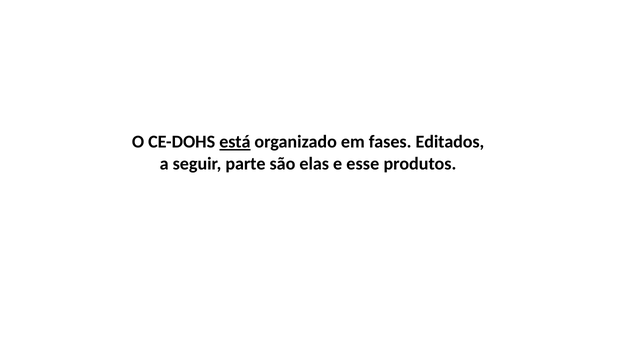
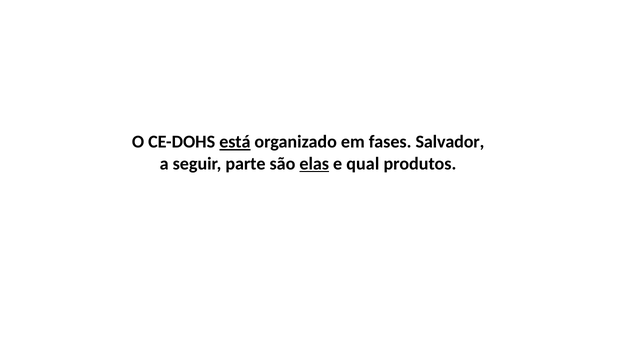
Editados: Editados -> Salvador
elas underline: none -> present
esse: esse -> qual
